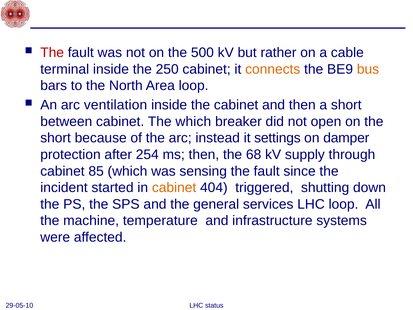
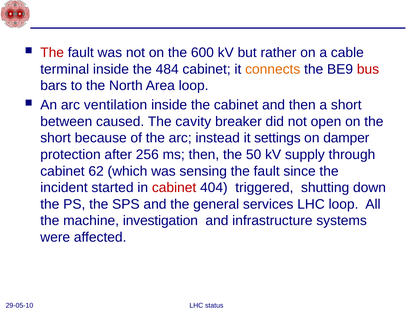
500: 500 -> 600
250: 250 -> 484
bus colour: orange -> red
between cabinet: cabinet -> caused
The which: which -> cavity
254: 254 -> 256
68: 68 -> 50
85: 85 -> 62
cabinet at (174, 188) colour: orange -> red
temperature: temperature -> investigation
